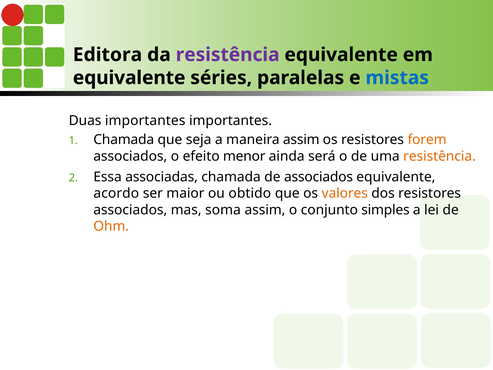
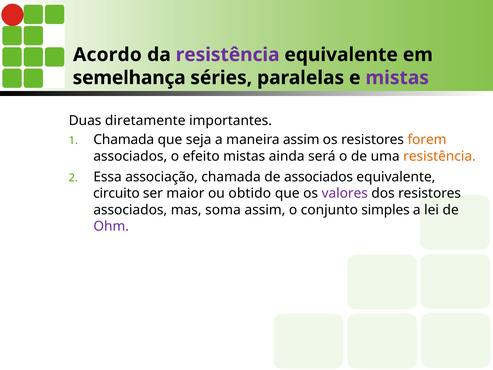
Editora: Editora -> Acordo
equivalente at (129, 78): equivalente -> semelhança
mistas at (397, 78) colour: blue -> purple
Duas importantes: importantes -> diretamente
efeito menor: menor -> mistas
associadas: associadas -> associação
acordo: acordo -> circuito
valores colour: orange -> purple
Ohm colour: orange -> purple
